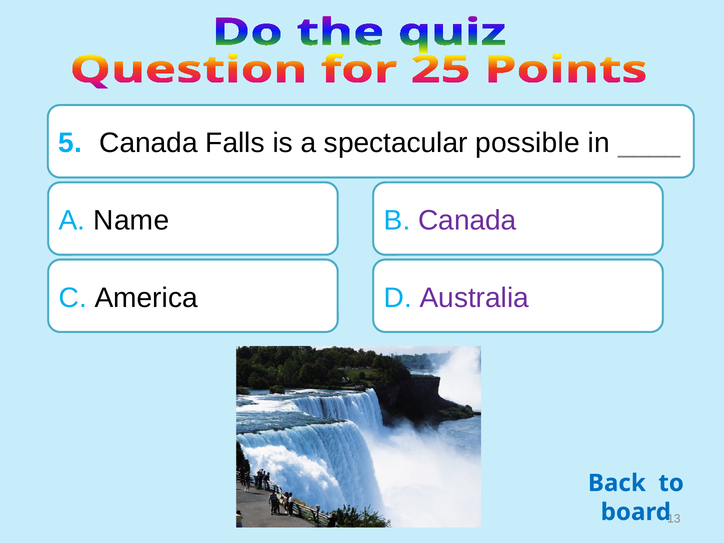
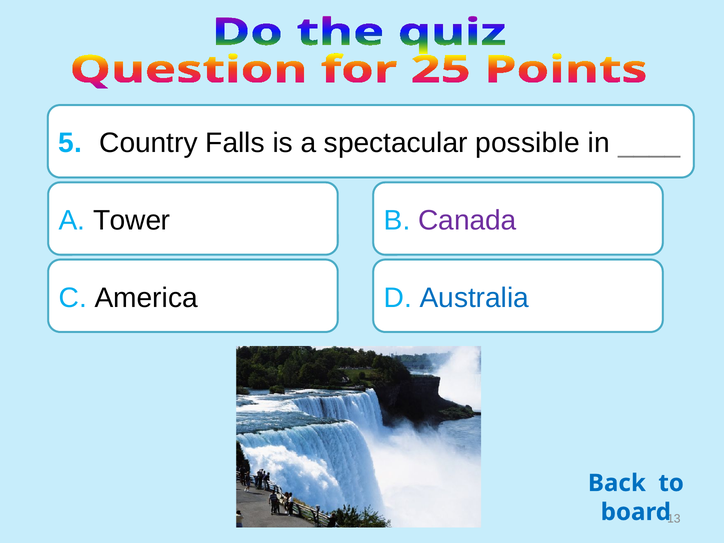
5 Canada: Canada -> Country
Name: Name -> Tower
Australia colour: purple -> blue
